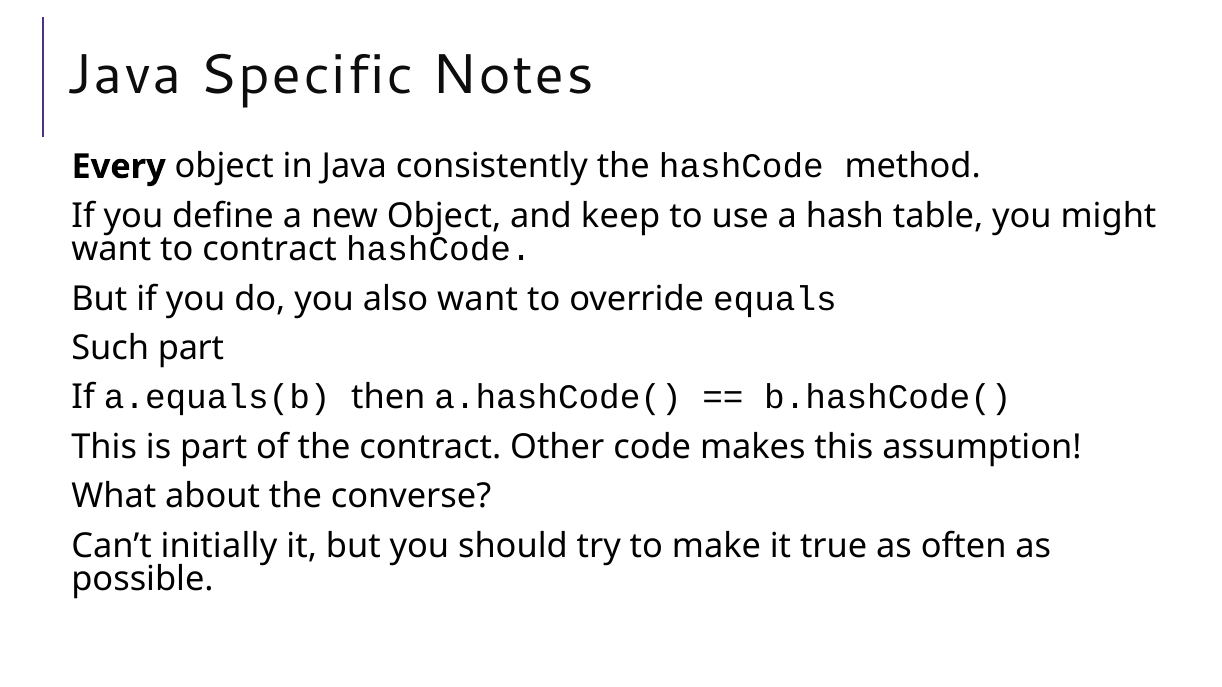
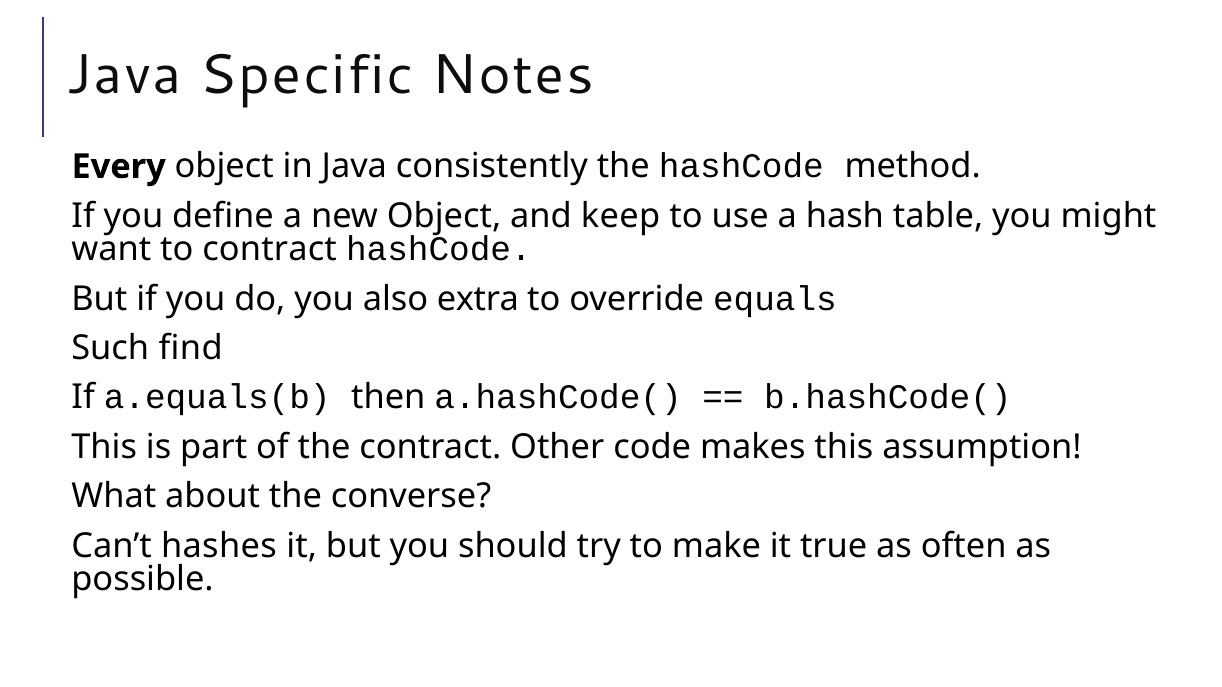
also want: want -> extra
Such part: part -> find
initially: initially -> hashes
